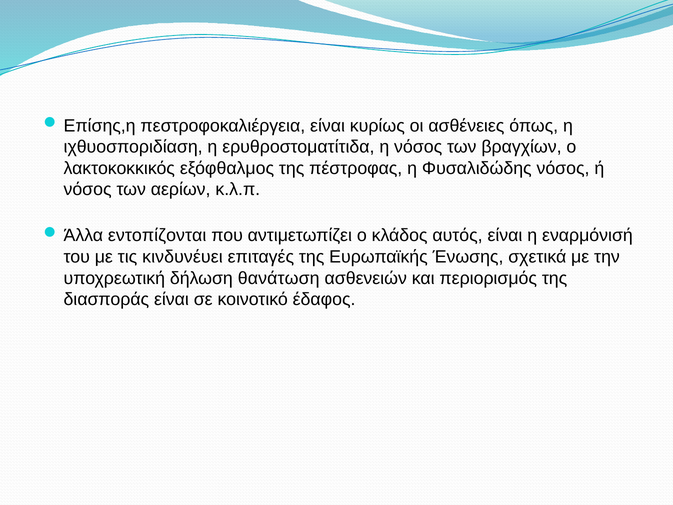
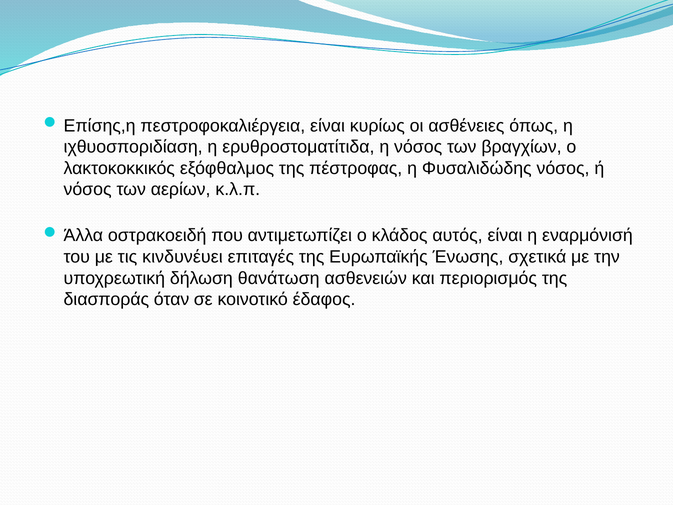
εντοπίζονται: εντοπίζονται -> οστρακοειδή
διασποράς είναι: είναι -> όταν
